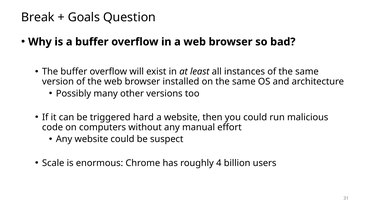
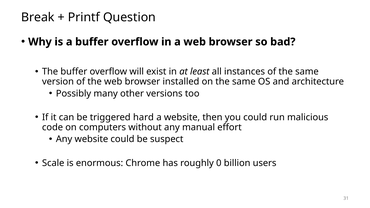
Goals: Goals -> Printf
4: 4 -> 0
